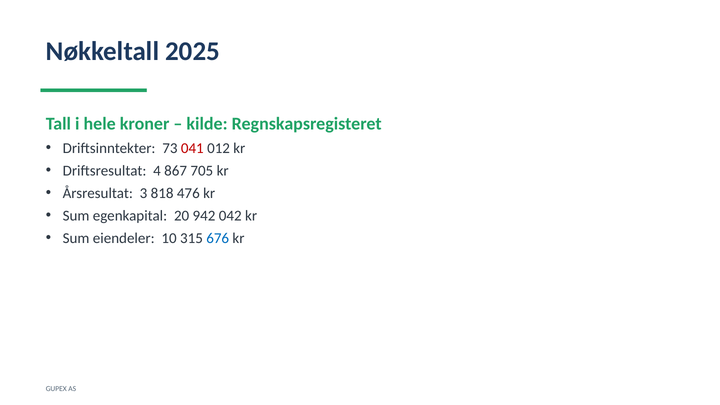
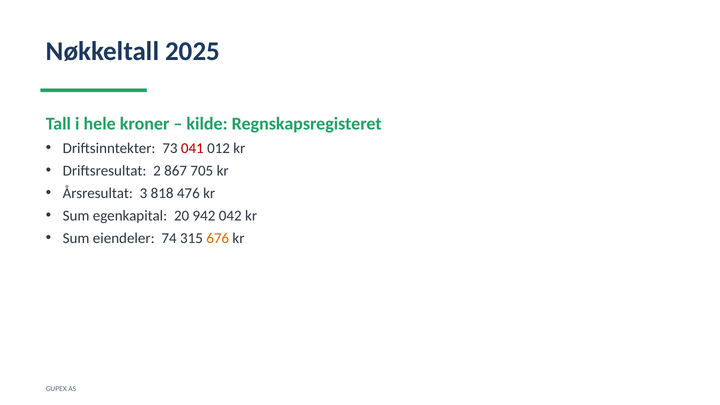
4: 4 -> 2
10: 10 -> 74
676 colour: blue -> orange
